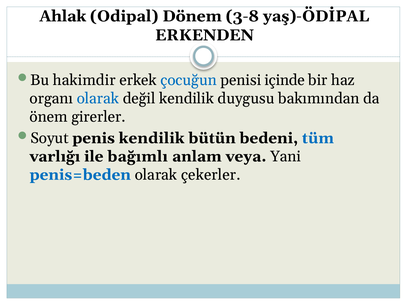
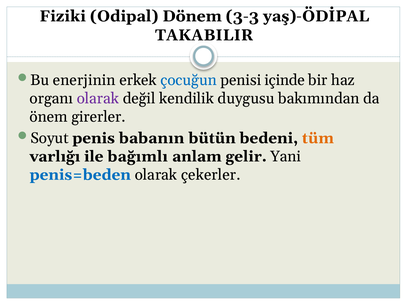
Ahlak: Ahlak -> Fiziki
3-8: 3-8 -> 3-3
ERKENDEN: ERKENDEN -> TAKABILIR
hakimdir: hakimdir -> enerjinin
olarak at (98, 99) colour: blue -> purple
penis kendilik: kendilik -> babanın
tüm colour: blue -> orange
veya: veya -> gelir
